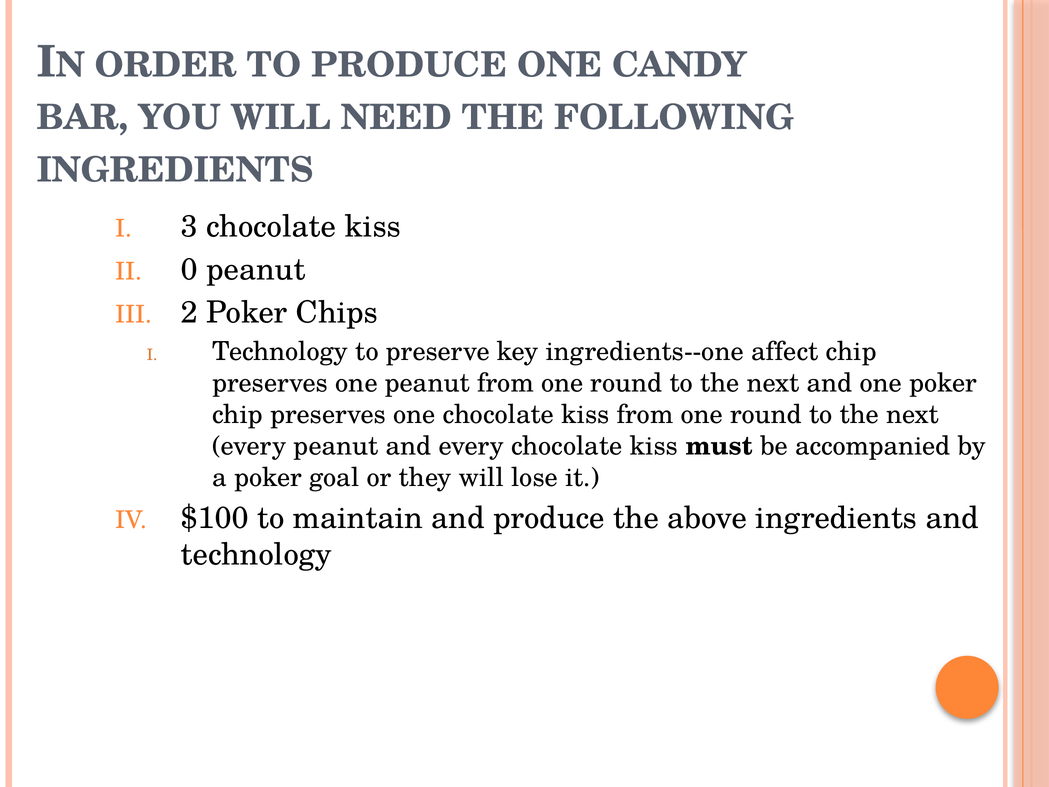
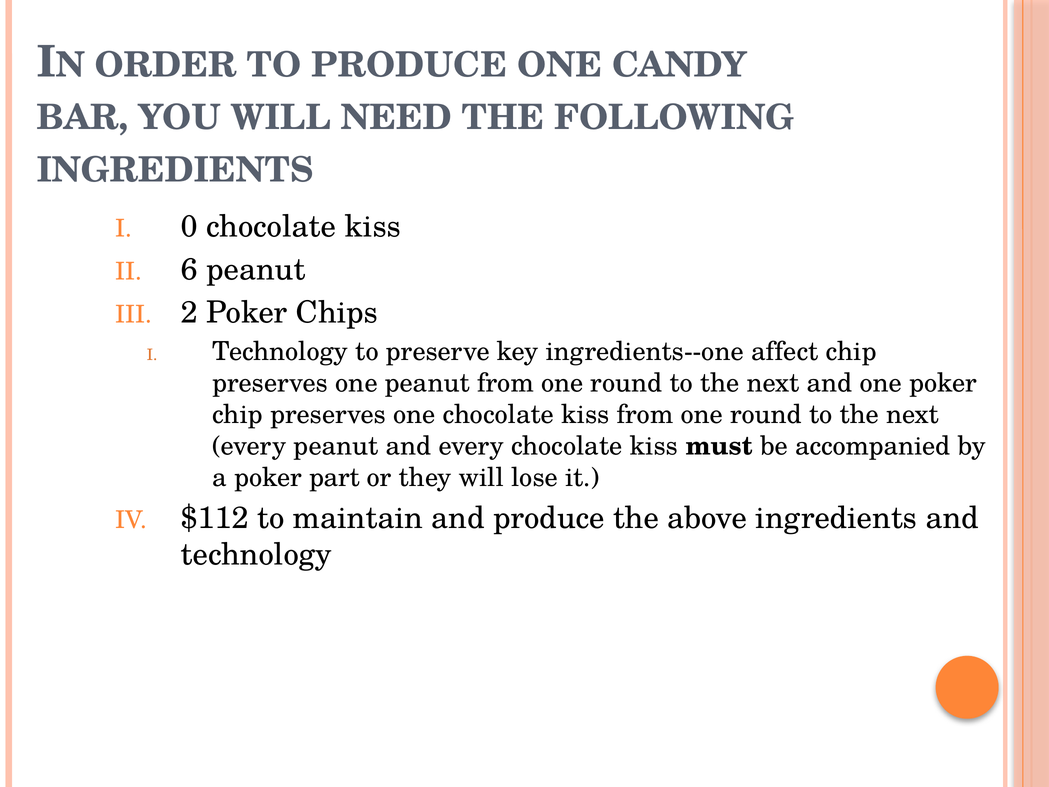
3: 3 -> 0
0: 0 -> 6
goal: goal -> part
$100: $100 -> $112
